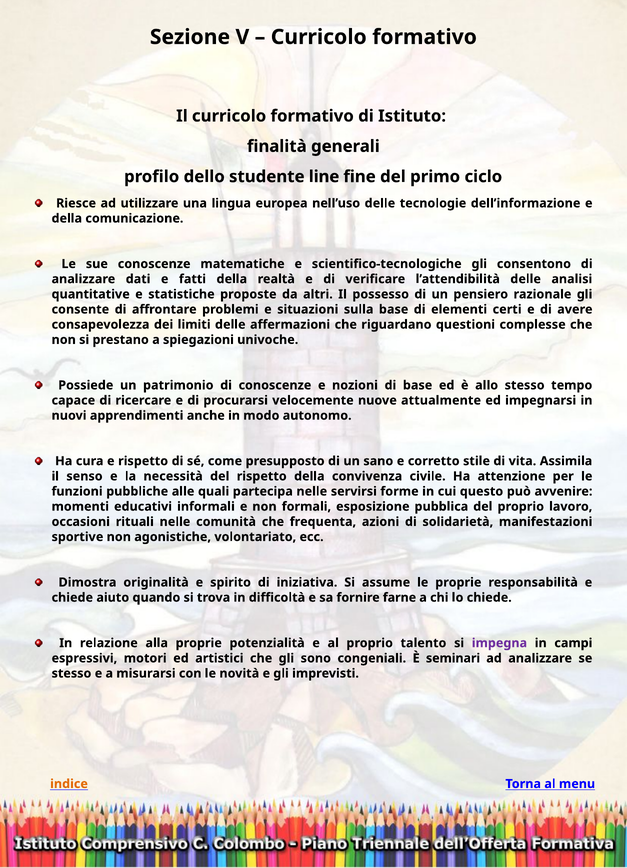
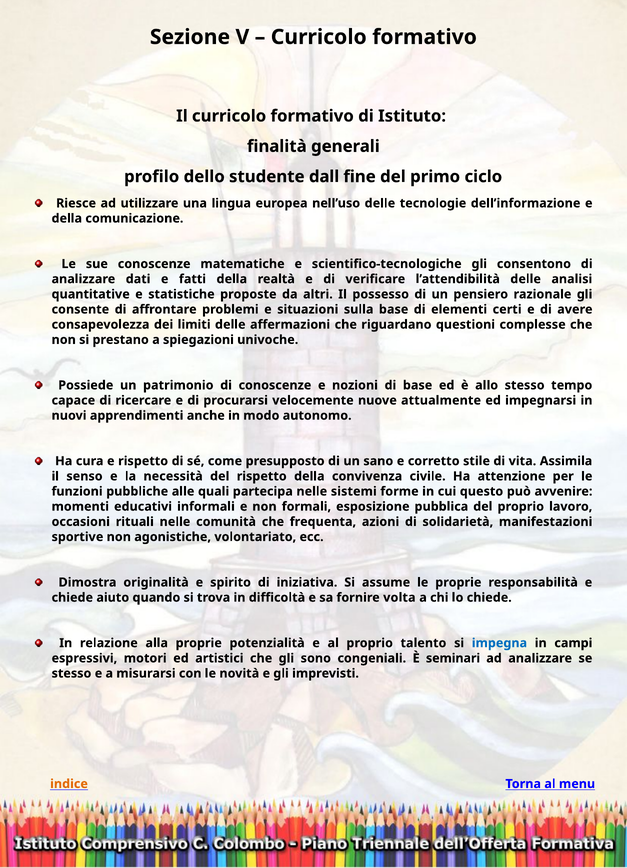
line: line -> dall
servirsi: servirsi -> sistemi
farne: farne -> volta
impegna colour: purple -> blue
